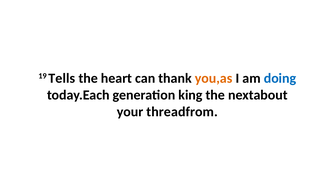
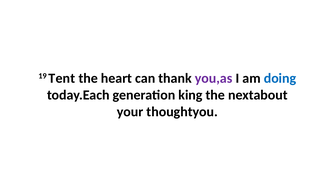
Tells: Tells -> Tent
you,as colour: orange -> purple
threadfrom: threadfrom -> thoughtyou
